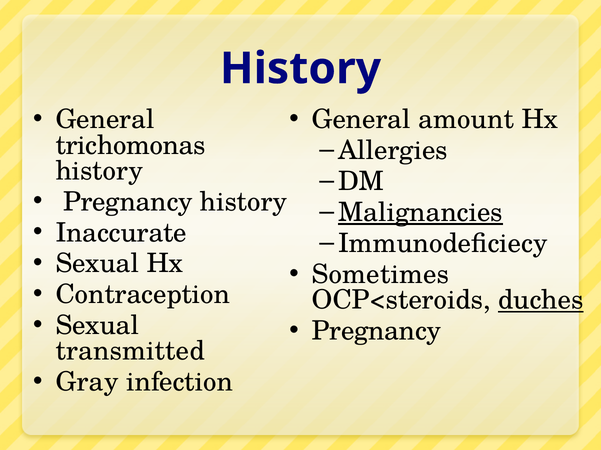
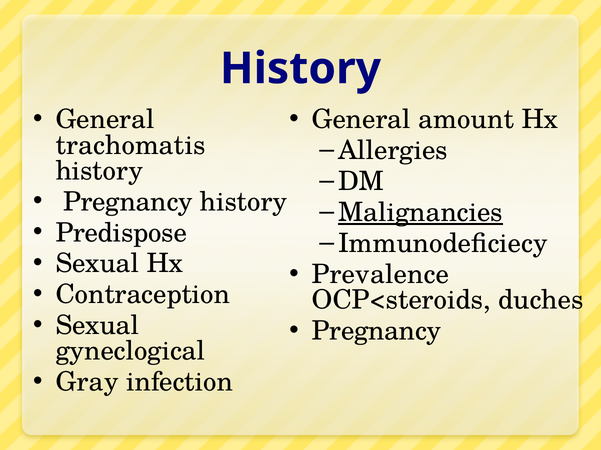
trichomonas: trichomonas -> trachomatis
Inaccurate: Inaccurate -> Predispose
Sometimes: Sometimes -> Prevalence
duches underline: present -> none
transmitted: transmitted -> gyneclogical
